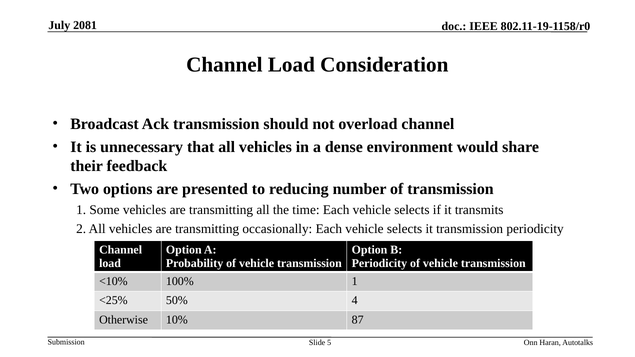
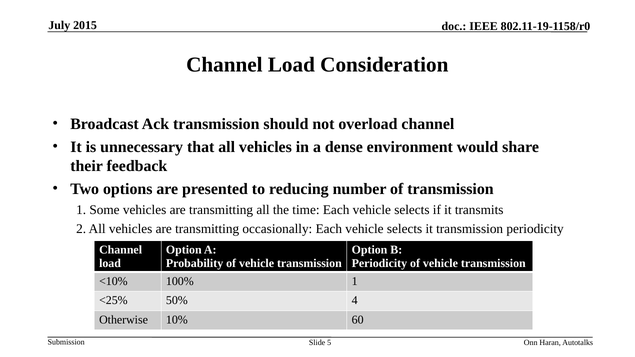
2081: 2081 -> 2015
87: 87 -> 60
